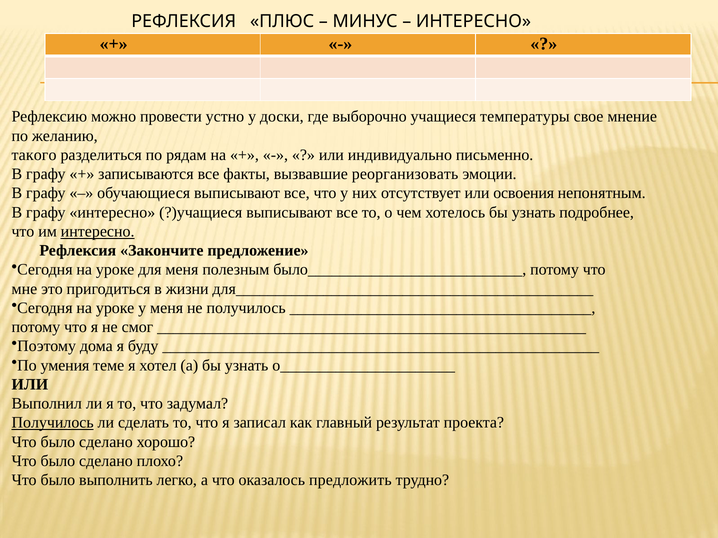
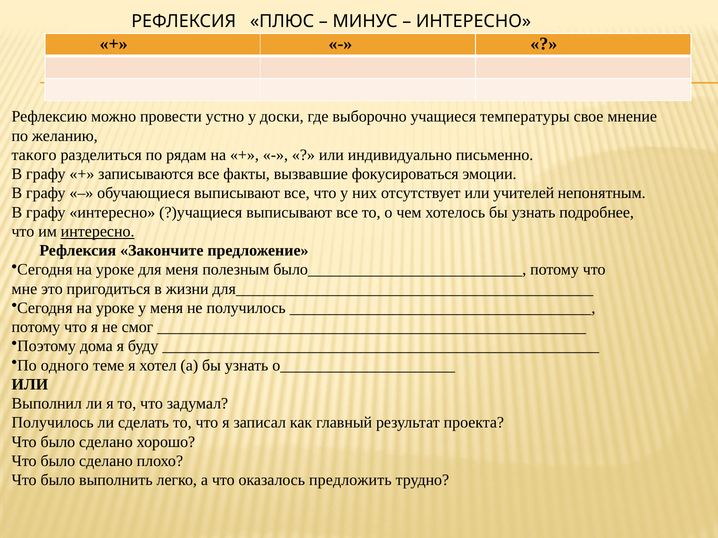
реорганизовать: реорганизовать -> фокусироваться
освоения: освоения -> учителей
умения: умения -> одного
Получилось at (53, 423) underline: present -> none
